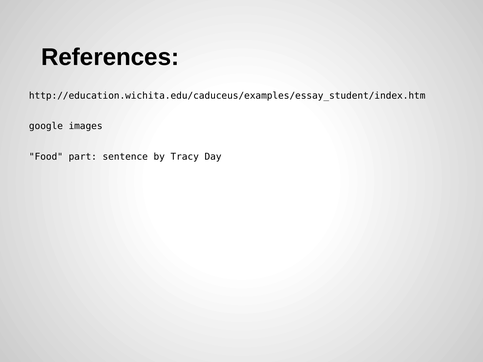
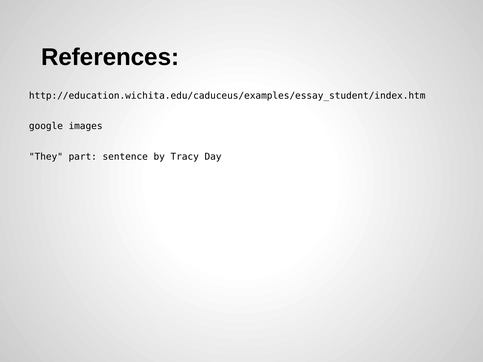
Food: Food -> They
